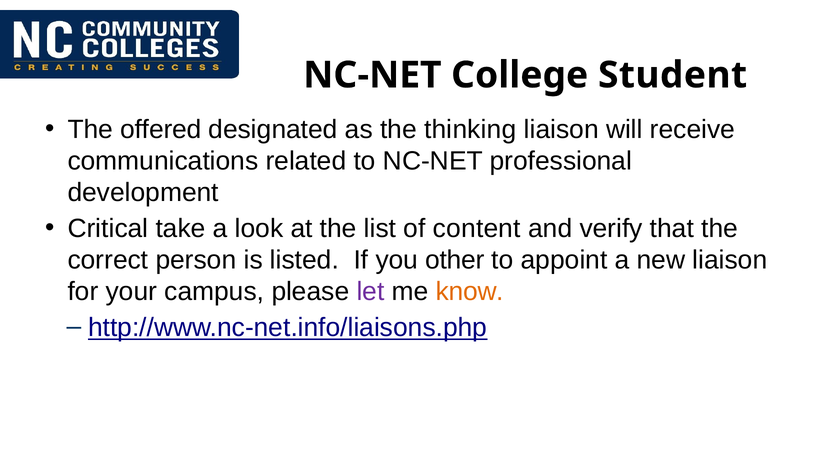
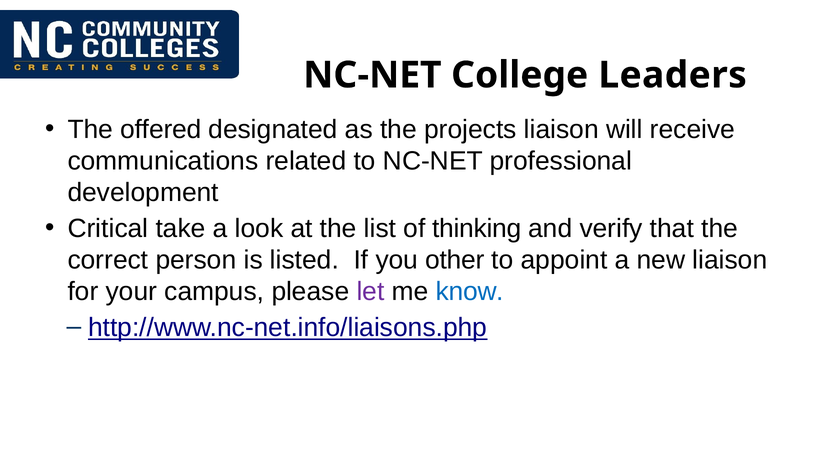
Student: Student -> Leaders
thinking: thinking -> projects
content: content -> thinking
know colour: orange -> blue
